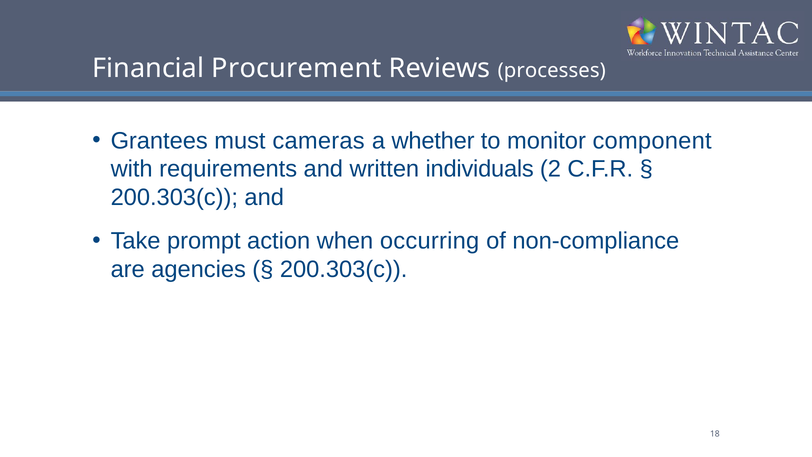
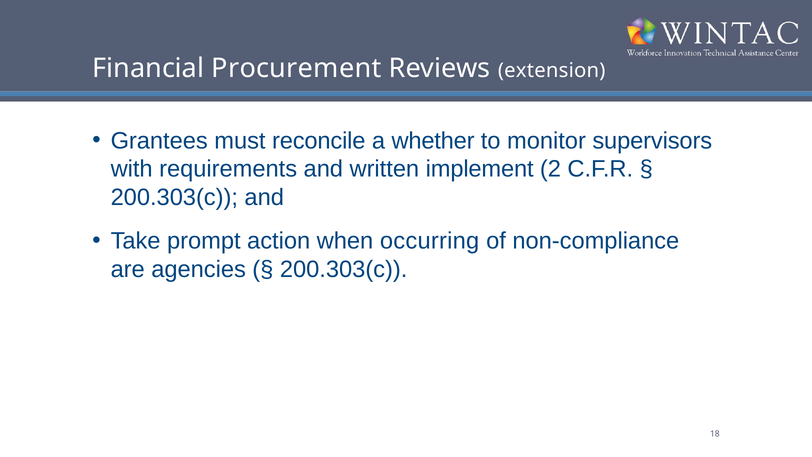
processes: processes -> extension
cameras: cameras -> reconcile
component: component -> supervisors
individuals: individuals -> implement
